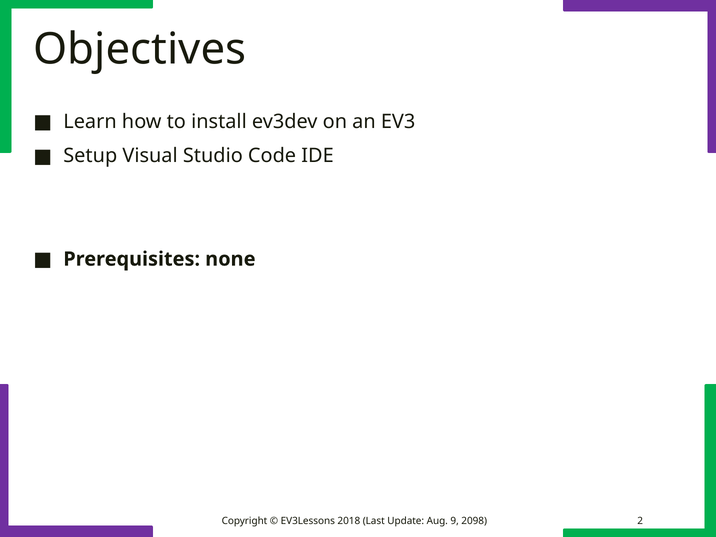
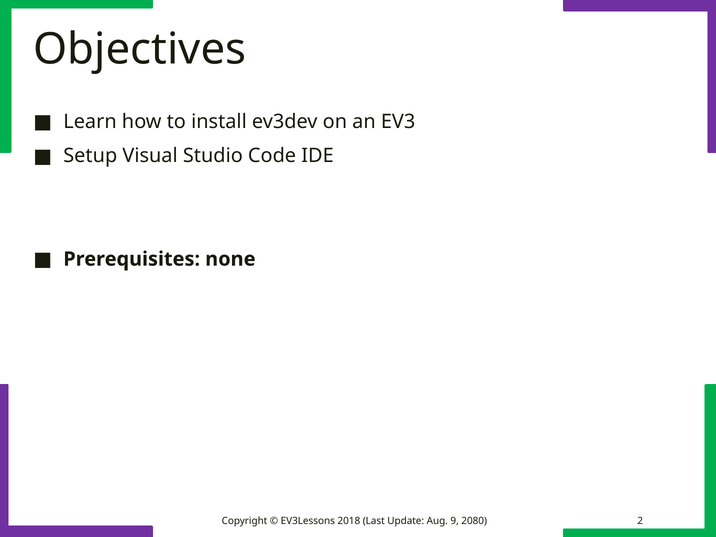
2098: 2098 -> 2080
